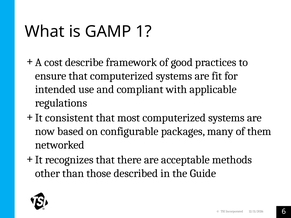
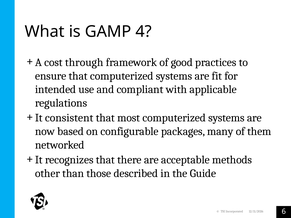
1: 1 -> 4
describe: describe -> through
